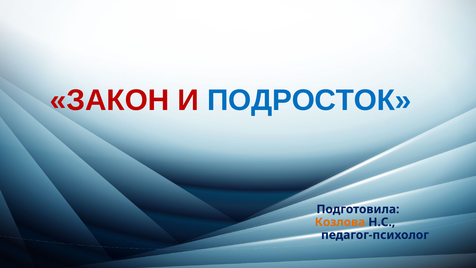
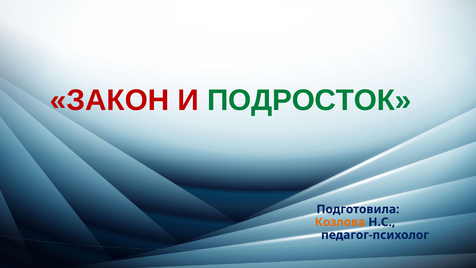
ПОДРОСТОК colour: blue -> green
